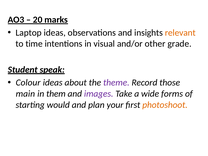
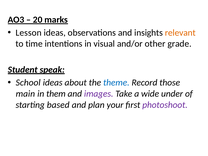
Laptop: Laptop -> Lesson
Colour: Colour -> School
theme colour: purple -> blue
forms: forms -> under
would: would -> based
photoshoot colour: orange -> purple
